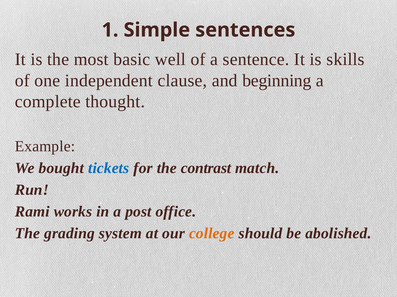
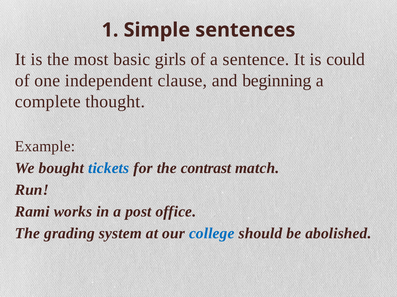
well: well -> girls
skills: skills -> could
college colour: orange -> blue
